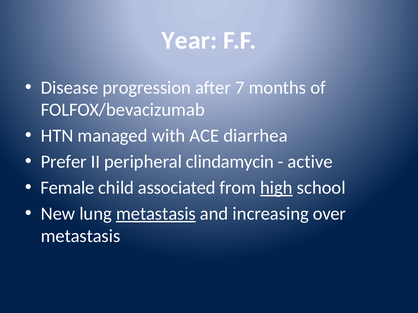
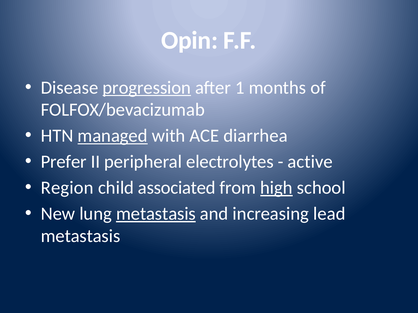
Year: Year -> Opin
progression underline: none -> present
7: 7 -> 1
managed underline: none -> present
clindamycin: clindamycin -> electrolytes
Female: Female -> Region
over: over -> lead
